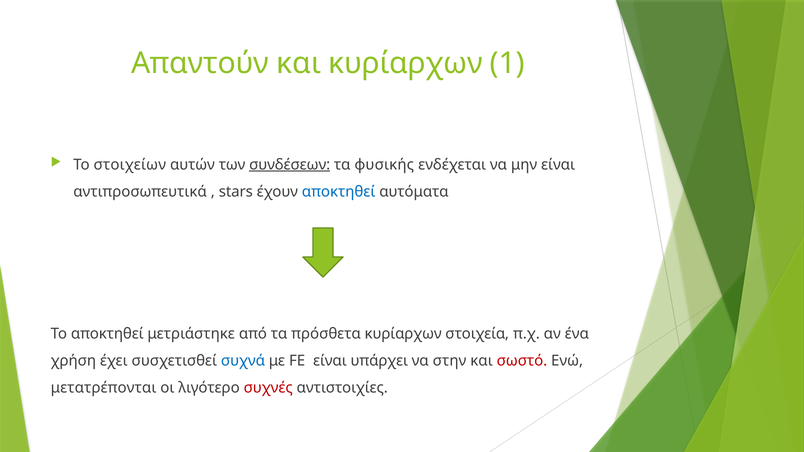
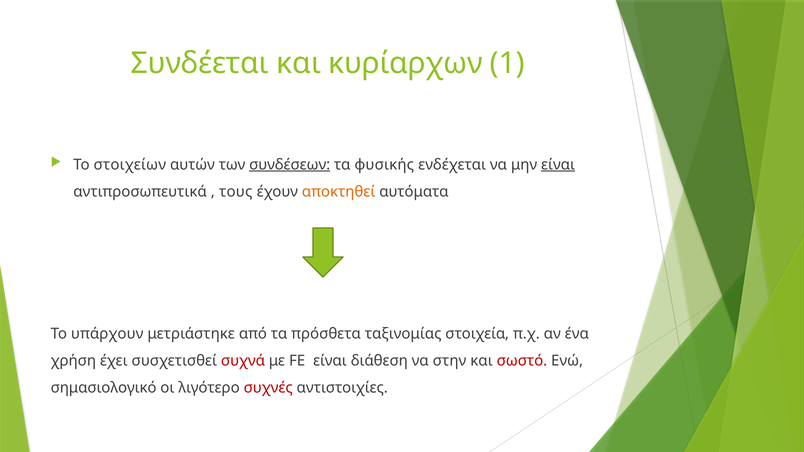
Απαντούν: Απαντούν -> Συνδέεται
είναι at (558, 165) underline: none -> present
stars: stars -> τους
αποκτηθεί at (339, 192) colour: blue -> orange
Το αποκτηθεί: αποκτηθεί -> υπάρχουν
πρόσθετα κυρίαρχων: κυρίαρχων -> ταξινομίας
συχνά colour: blue -> red
υπάρχει: υπάρχει -> διάθεση
μετατρέπονται: μετατρέπονται -> σημασιολογικό
